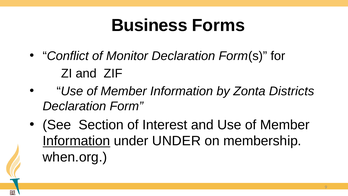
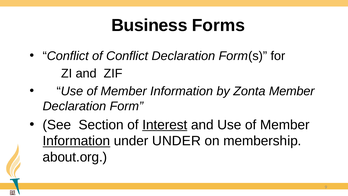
of Monitor: Monitor -> Conflict
Zonta Districts: Districts -> Member
Interest underline: none -> present
when.org: when.org -> about.org
